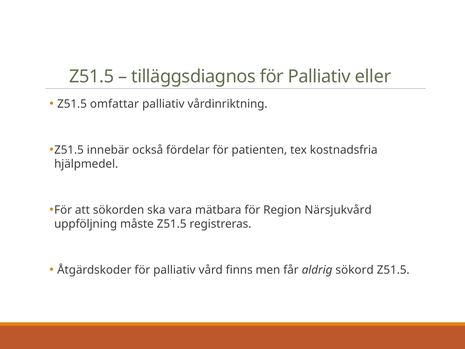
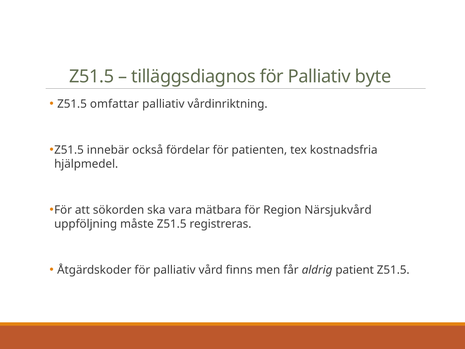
eller: eller -> byte
sökord: sökord -> patient
